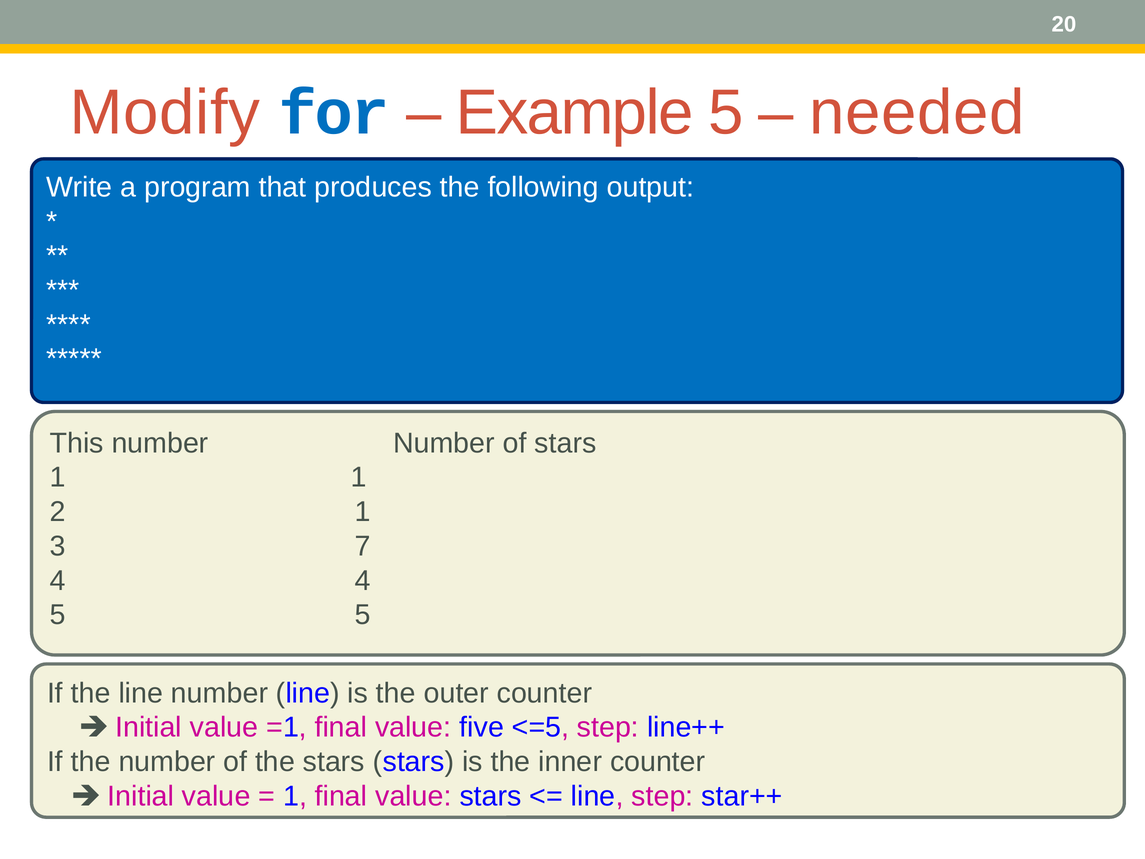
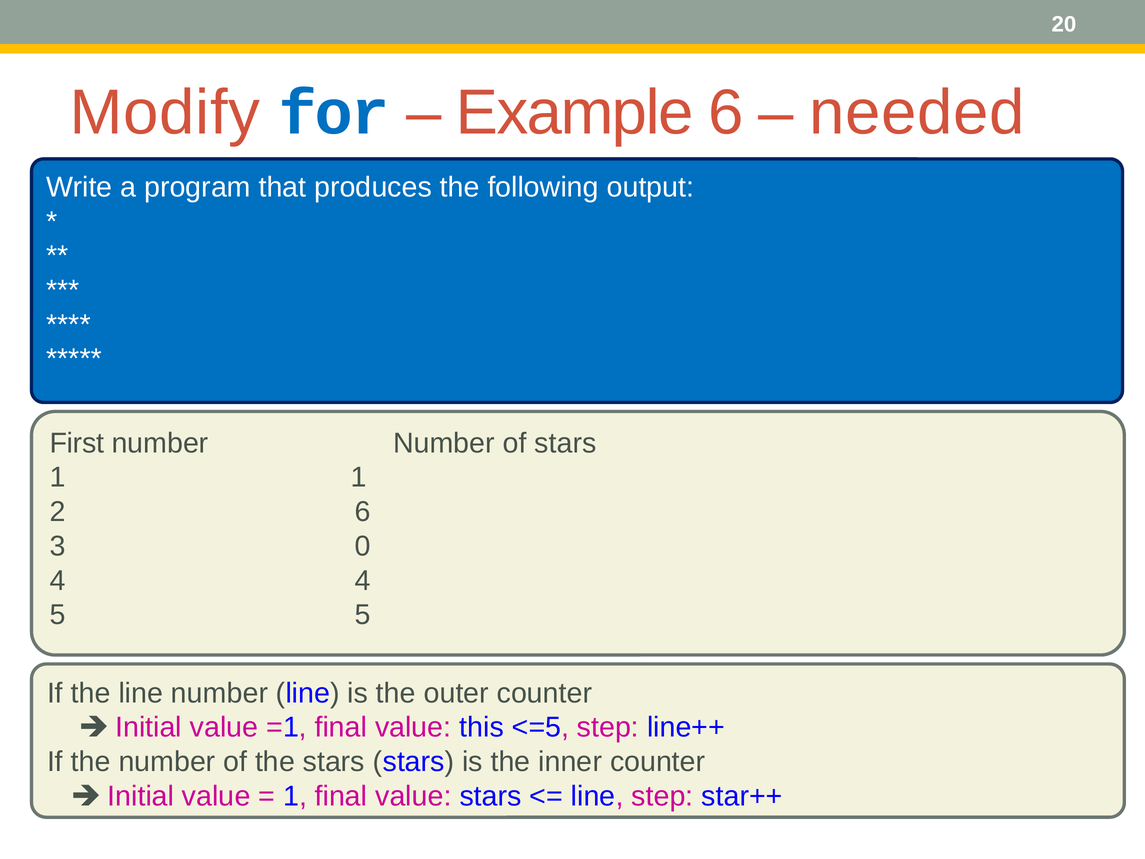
Example 5: 5 -> 6
This: This -> First
2 1: 1 -> 6
7: 7 -> 0
five: five -> this
